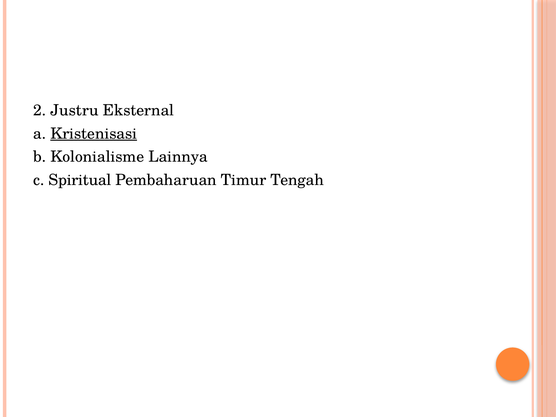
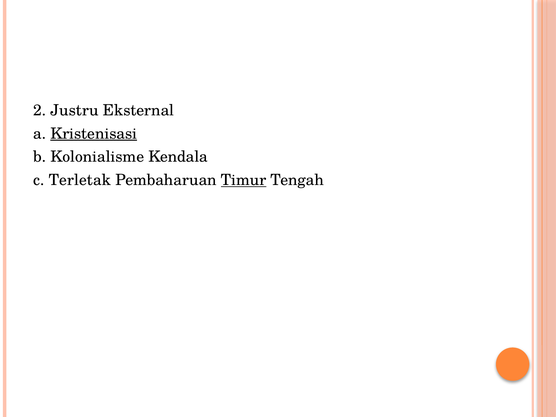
Lainnya: Lainnya -> Kendala
Spiritual: Spiritual -> Terletak
Timur underline: none -> present
